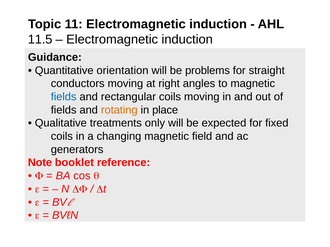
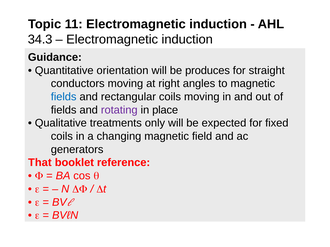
11.5: 11.5 -> 34.3
problems: problems -> produces
rotating colour: orange -> purple
Note: Note -> That
